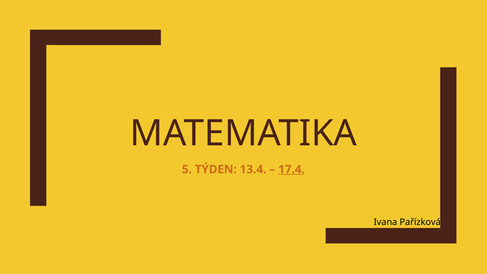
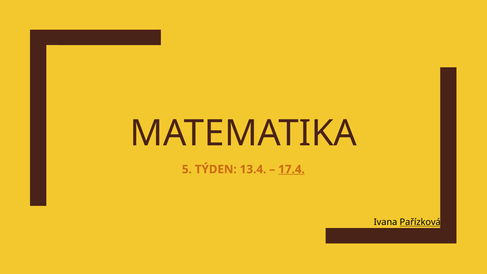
Pařízková underline: none -> present
